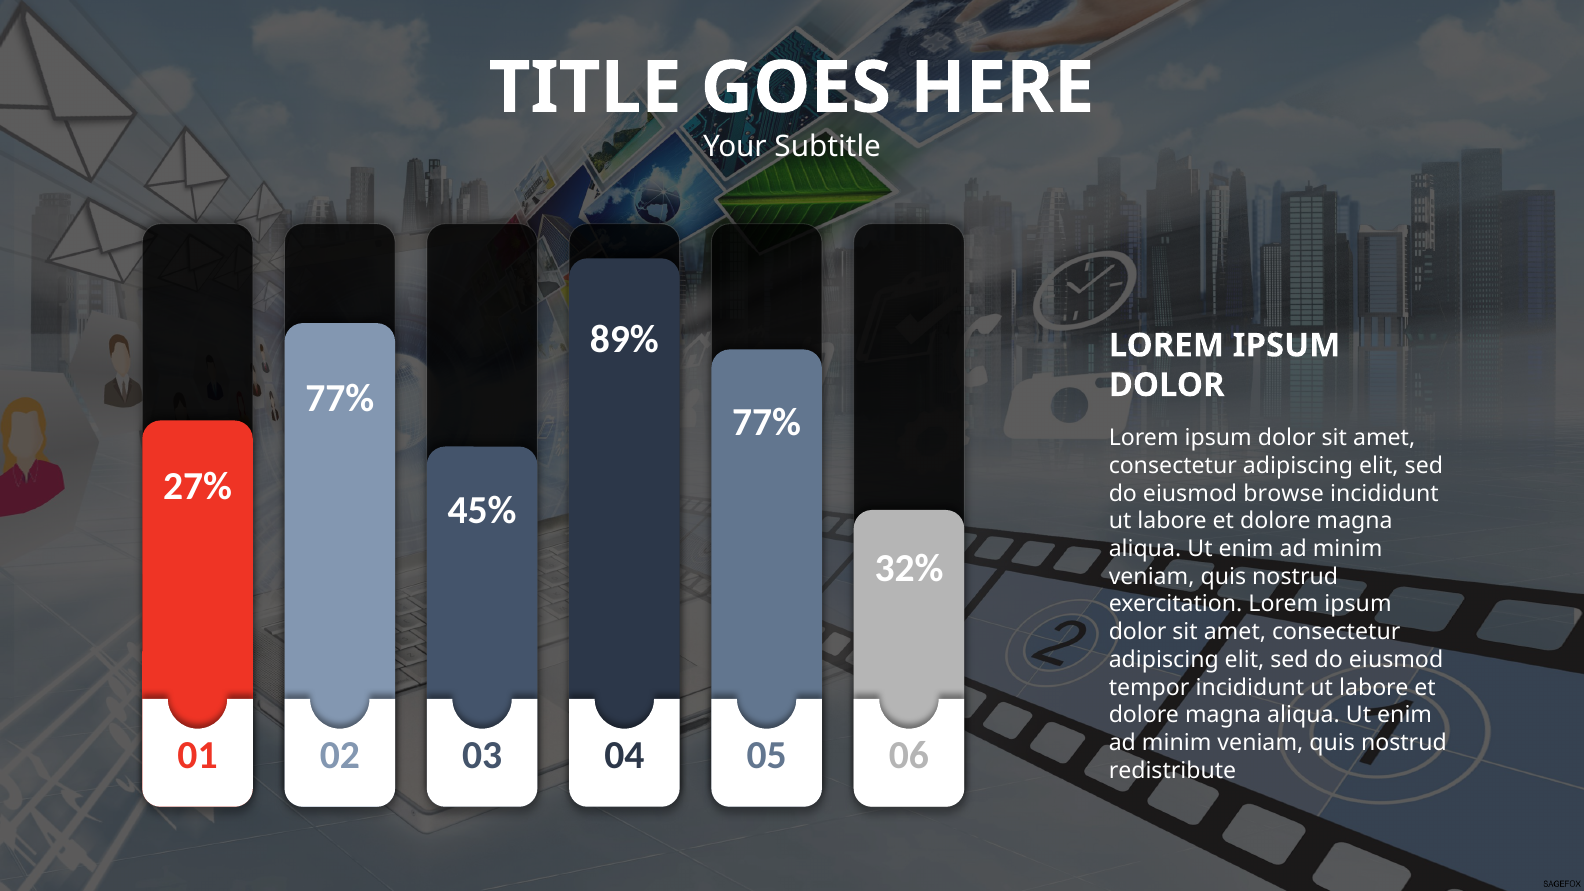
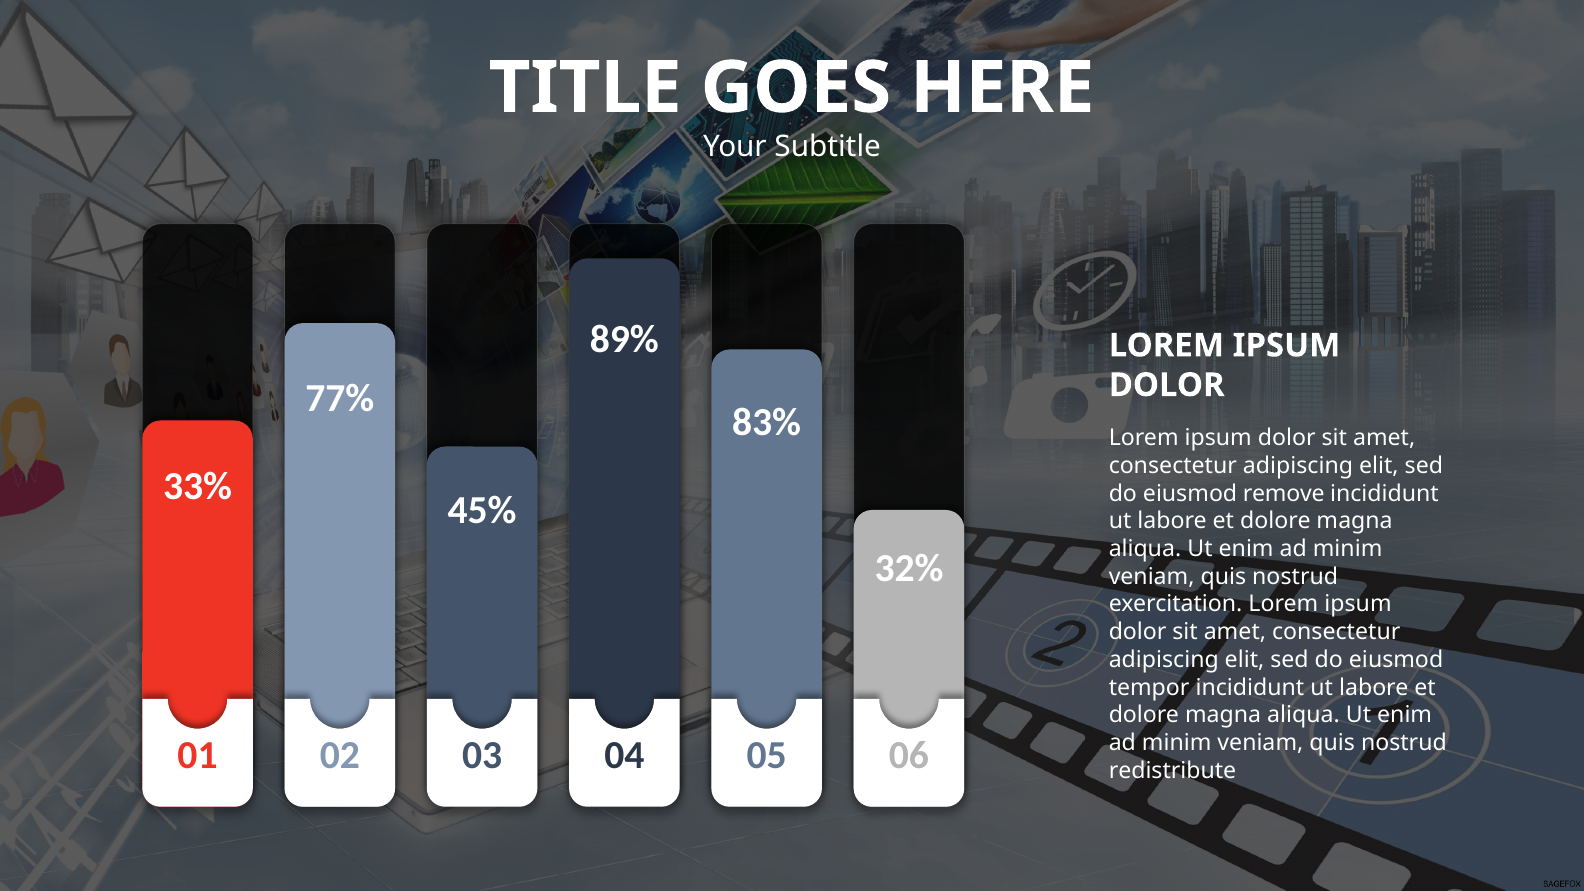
77% at (767, 422): 77% -> 83%
27%: 27% -> 33%
browse: browse -> remove
